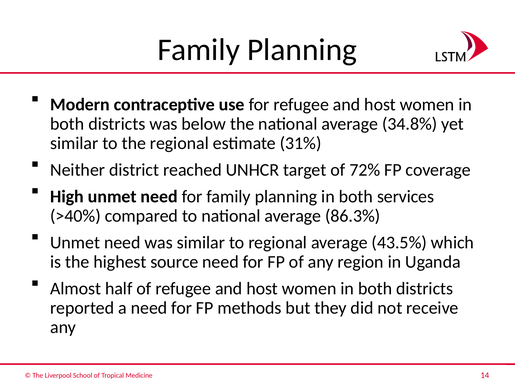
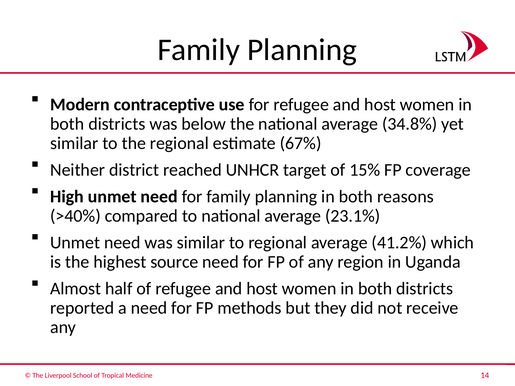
31%: 31% -> 67%
72%: 72% -> 15%
services: services -> reasons
86.3%: 86.3% -> 23.1%
43.5%: 43.5% -> 41.2%
